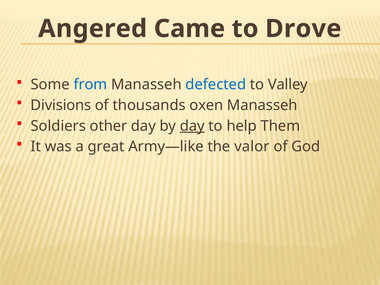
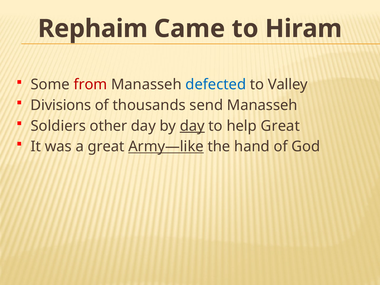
Angered: Angered -> Rephaim
Drove: Drove -> Hiram
from colour: blue -> red
oxen: oxen -> send
help Them: Them -> Great
Army—like underline: none -> present
valor: valor -> hand
